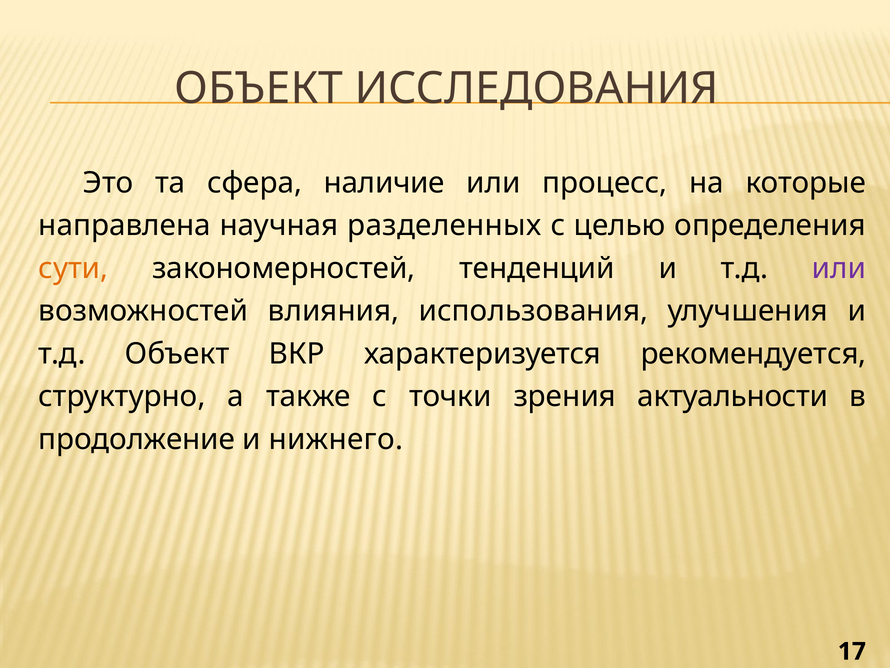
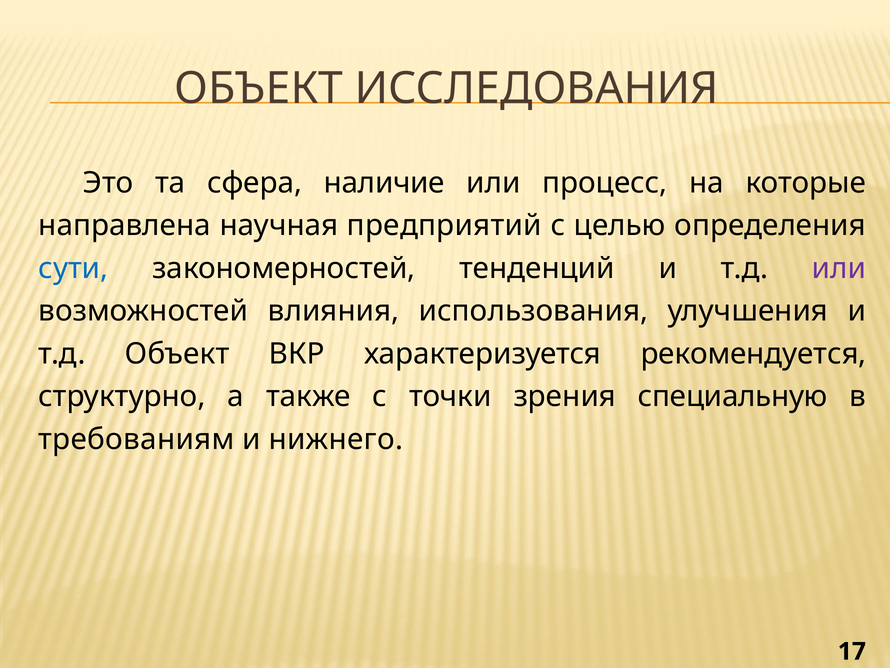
разделенных: разделенных -> предприятий
сути colour: orange -> blue
актуальности: актуальности -> специальную
продолжение: продолжение -> требованиям
